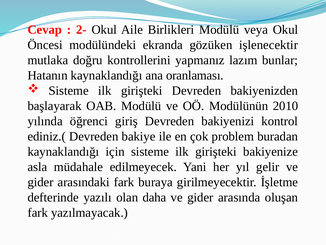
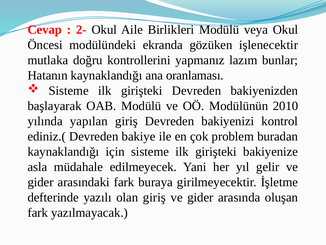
öğrenci: öğrenci -> yapılan
olan daha: daha -> giriş
